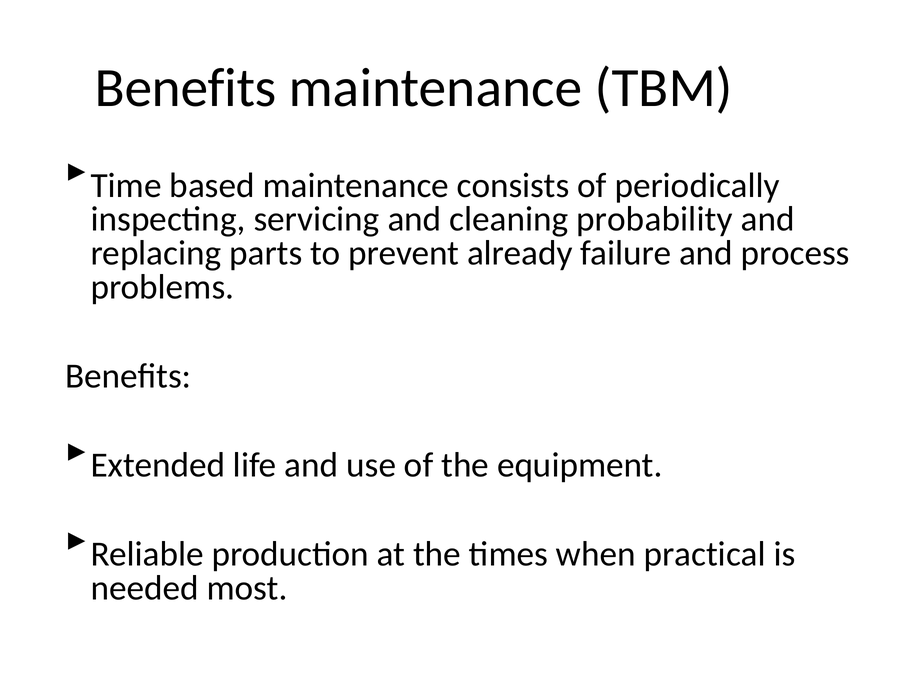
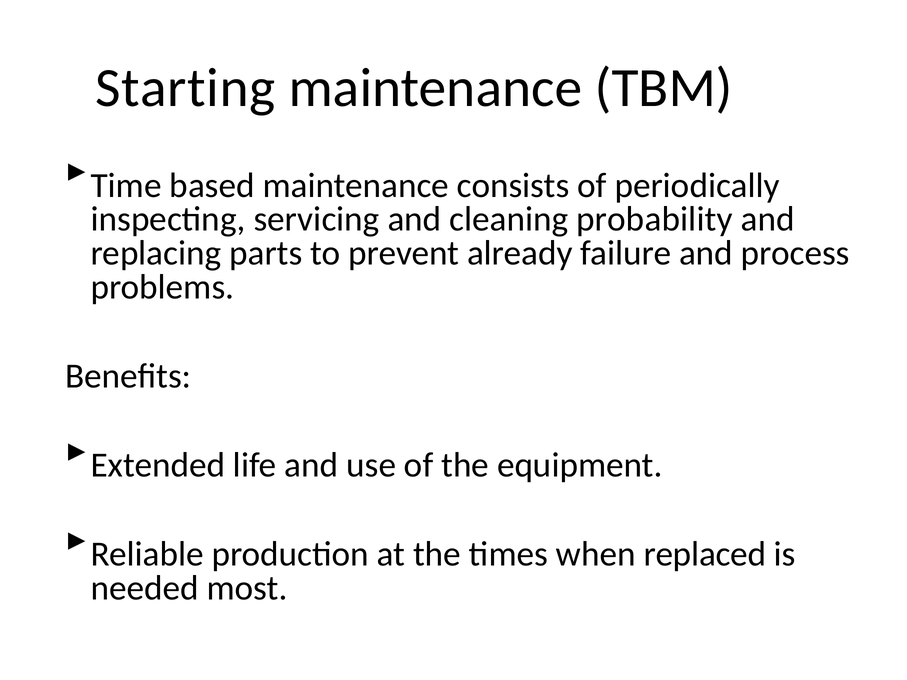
Benefits at (186, 88): Benefits -> Starting
practical: practical -> replaced
